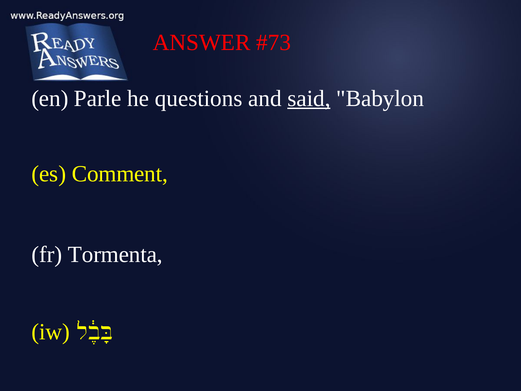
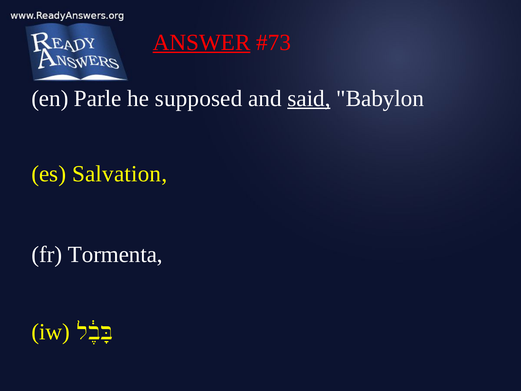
ANSWER underline: none -> present
questions: questions -> supposed
Comment: Comment -> Salvation
